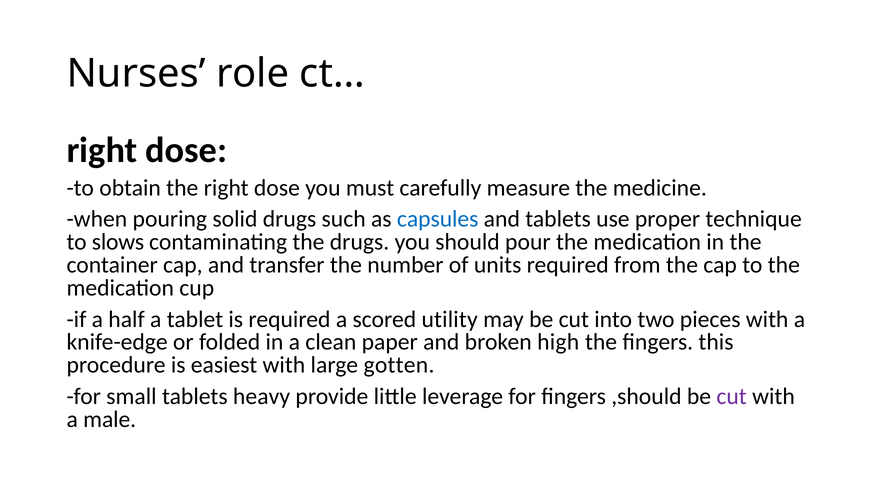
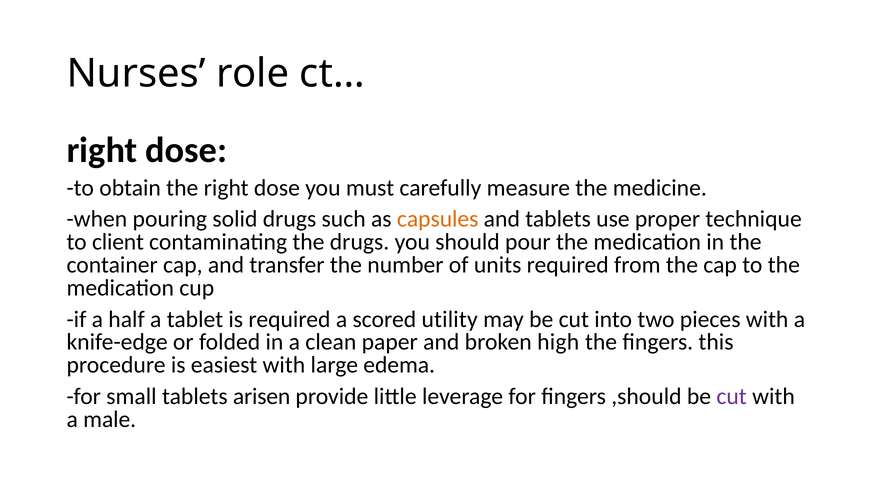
capsules colour: blue -> orange
slows: slows -> client
gotten: gotten -> edema
heavy: heavy -> arisen
